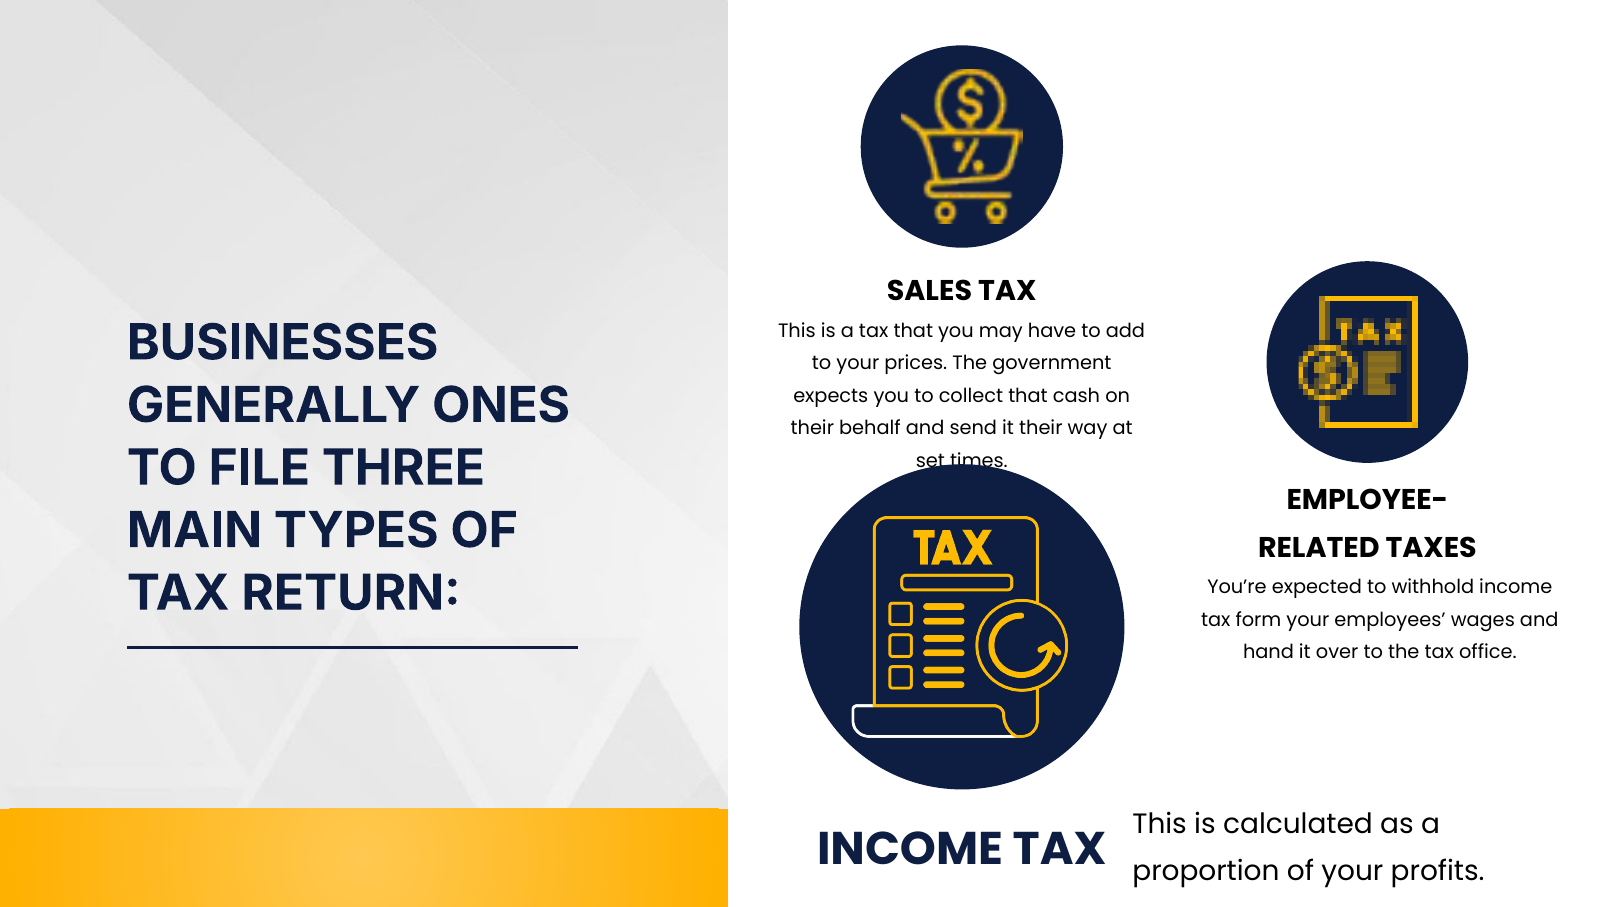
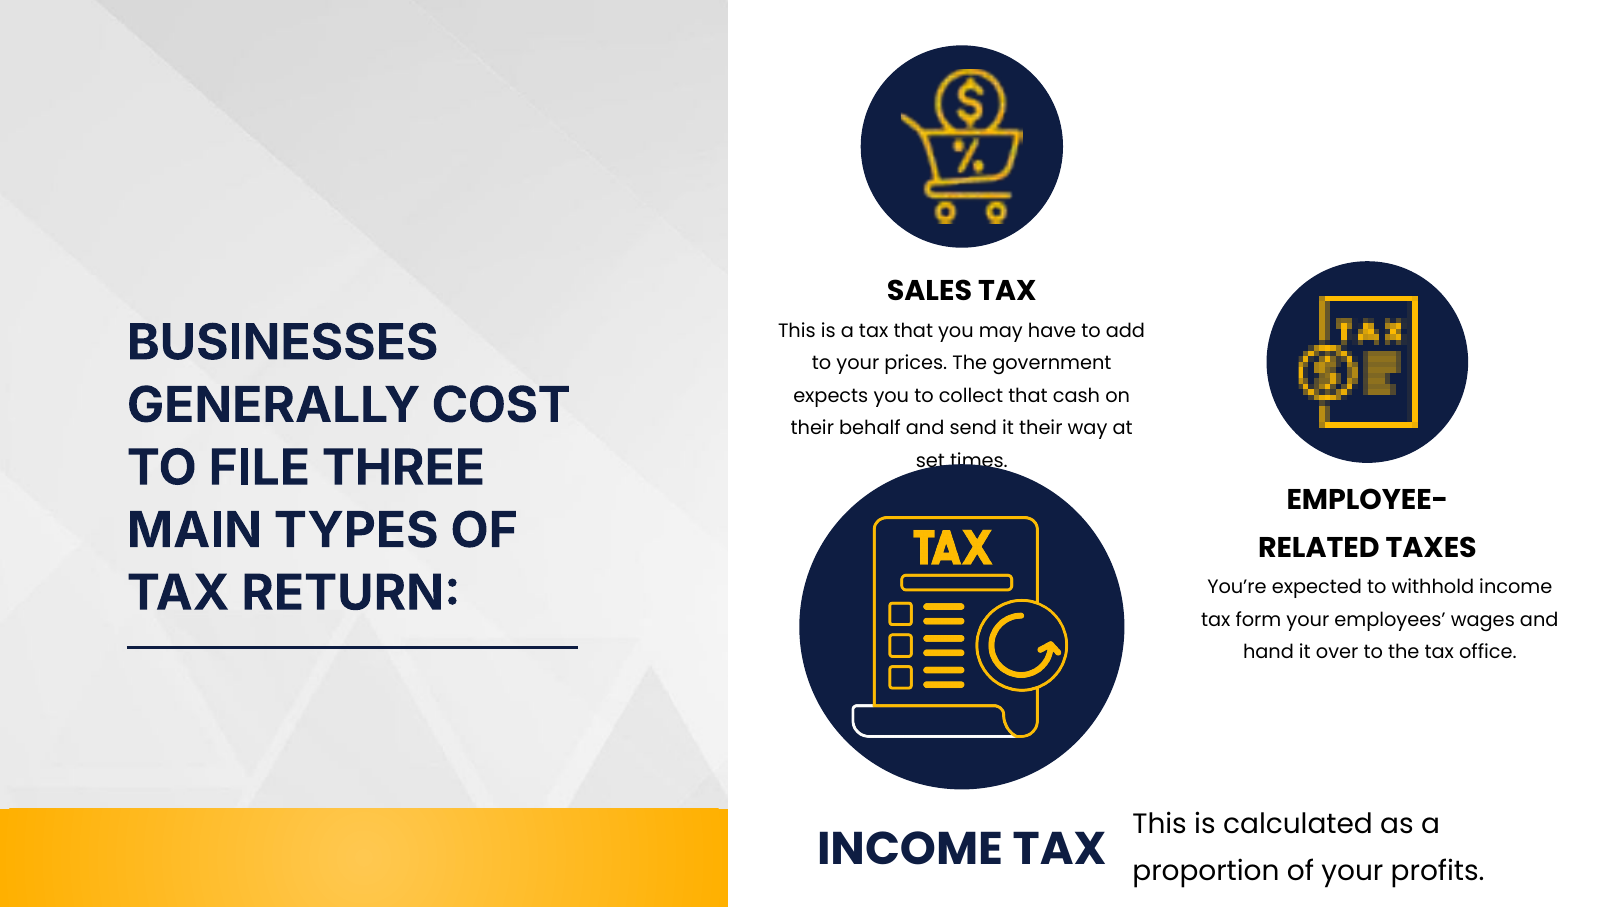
ONES: ONES -> COST
